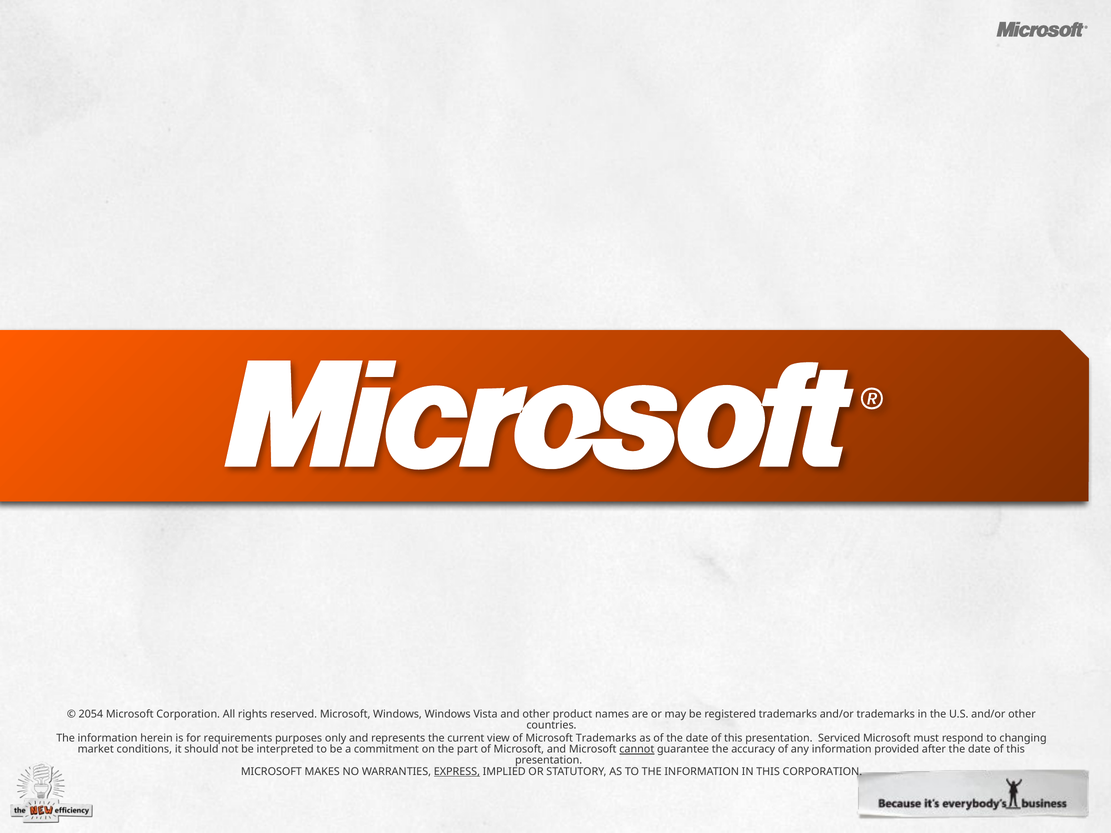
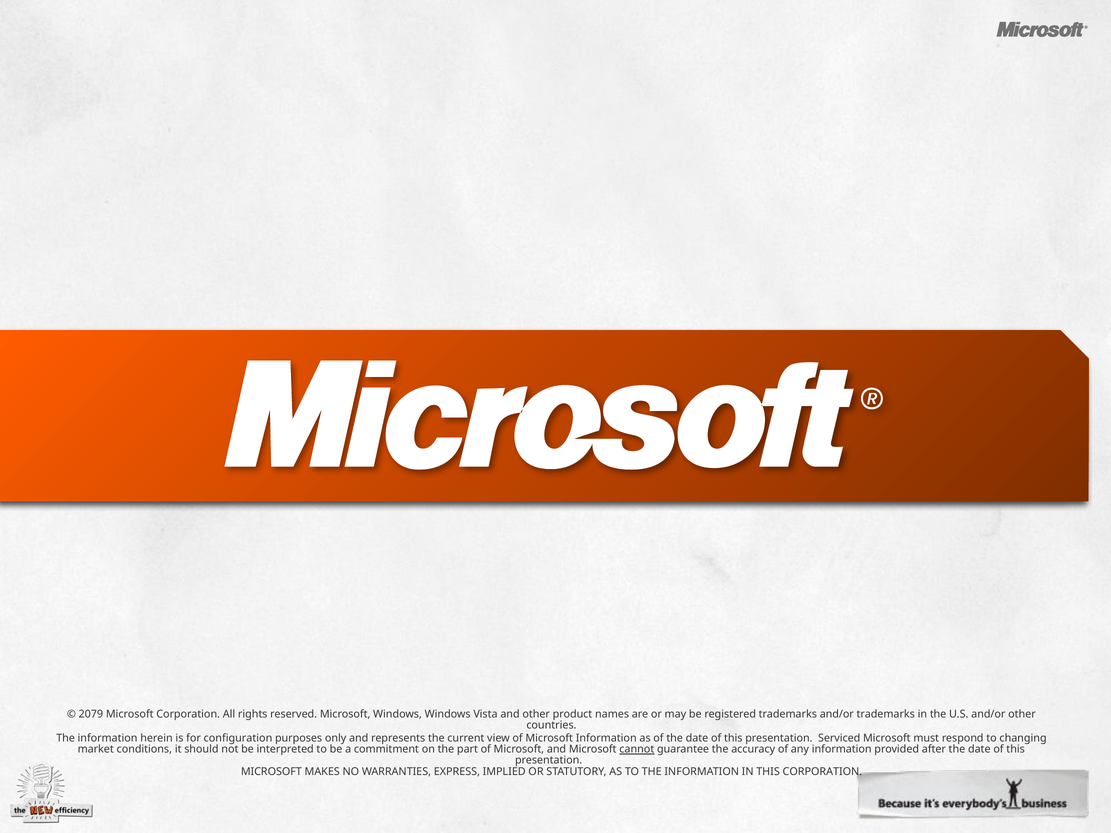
2054: 2054 -> 2079
requirements: requirements -> configuration
Microsoft Trademarks: Trademarks -> Information
EXPRESS underline: present -> none
